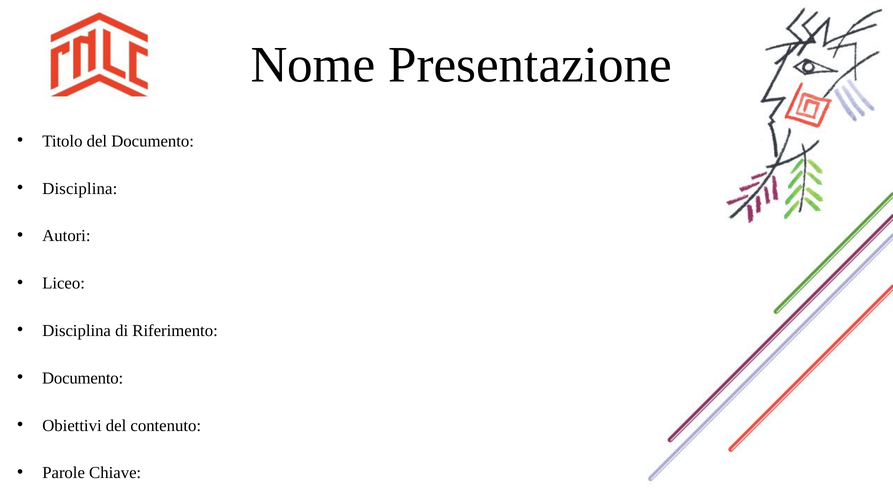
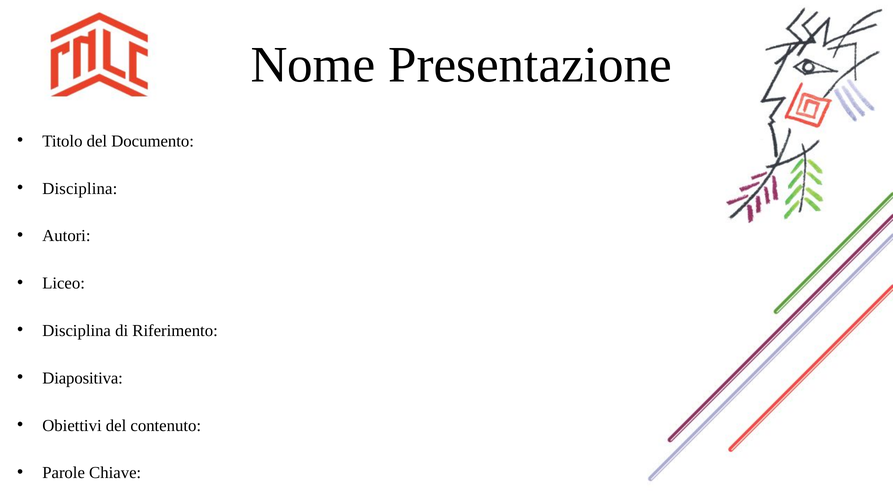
Documento at (83, 378): Documento -> Diapositiva
